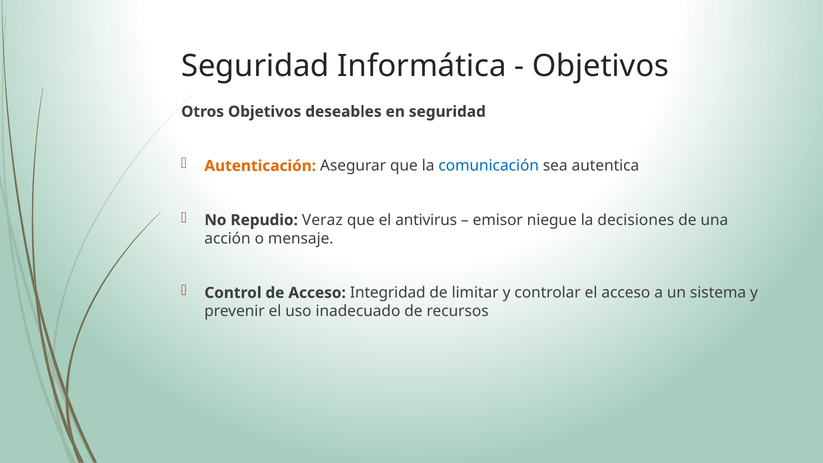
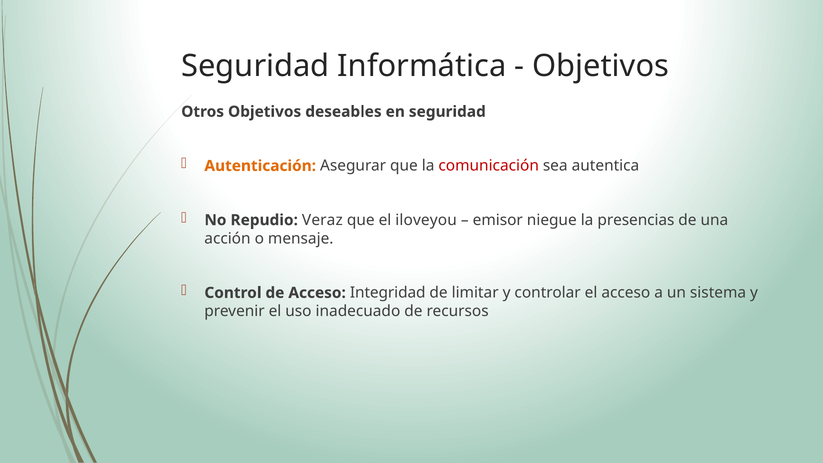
comunicación colour: blue -> red
antivirus: antivirus -> iloveyou
decisiones: decisiones -> presencias
